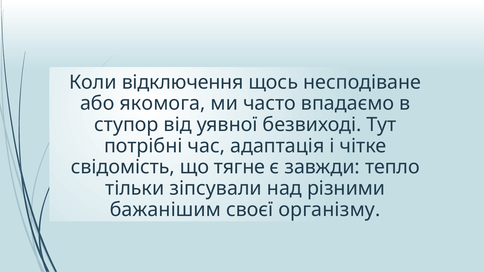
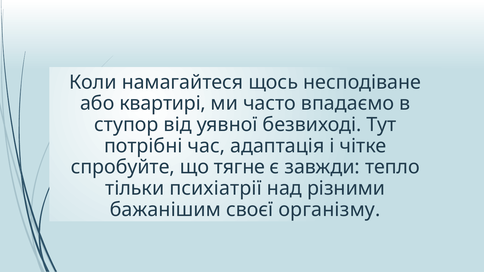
відключення: відключення -> намагайтеся
якомога: якомога -> квартирі
свідомість: свідомість -> спробуйте
зіпсували: зіпсували -> психіатрії
